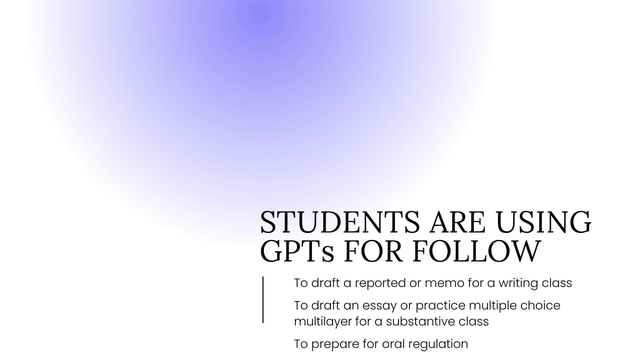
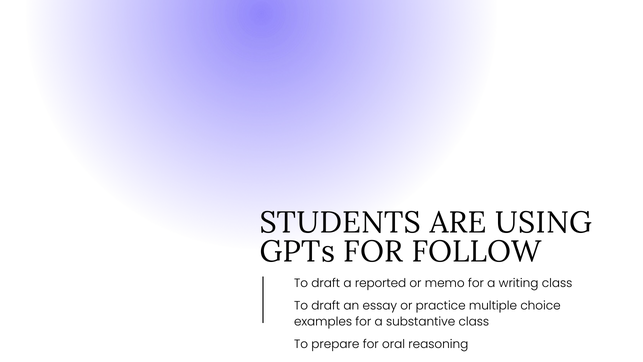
multilayer: multilayer -> examples
regulation: regulation -> reasoning
